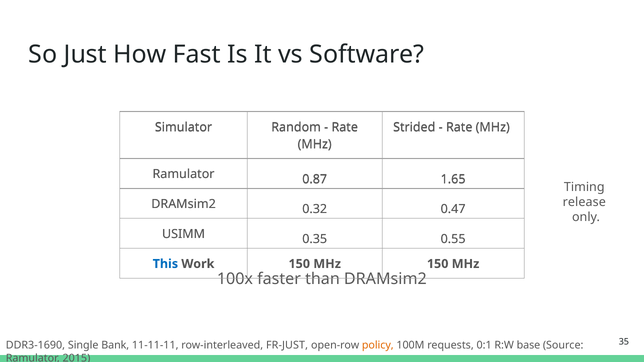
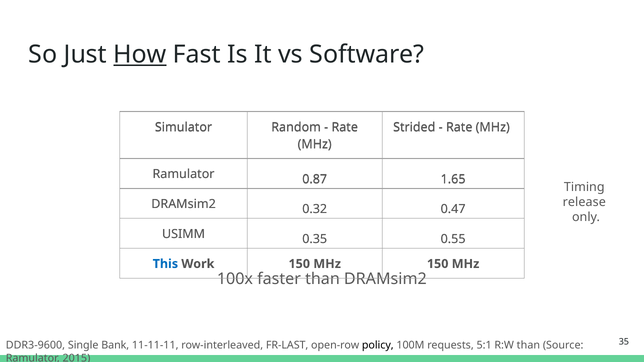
How underline: none -> present
DDR3-1690: DDR3-1690 -> DDR3-9600
FR-JUST: FR-JUST -> FR-LAST
policy colour: orange -> black
0:1: 0:1 -> 5:1
R:W base: base -> than
